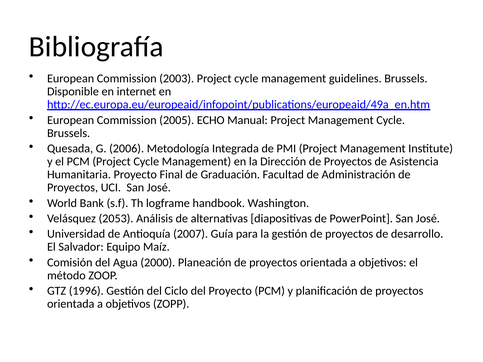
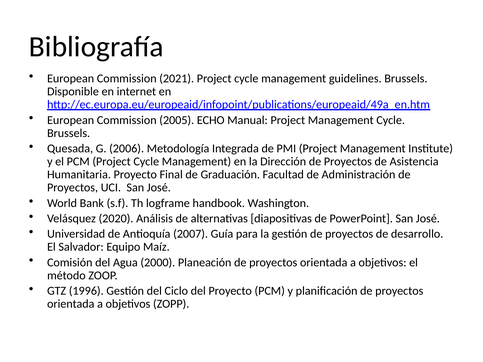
2003: 2003 -> 2021
2053: 2053 -> 2020
